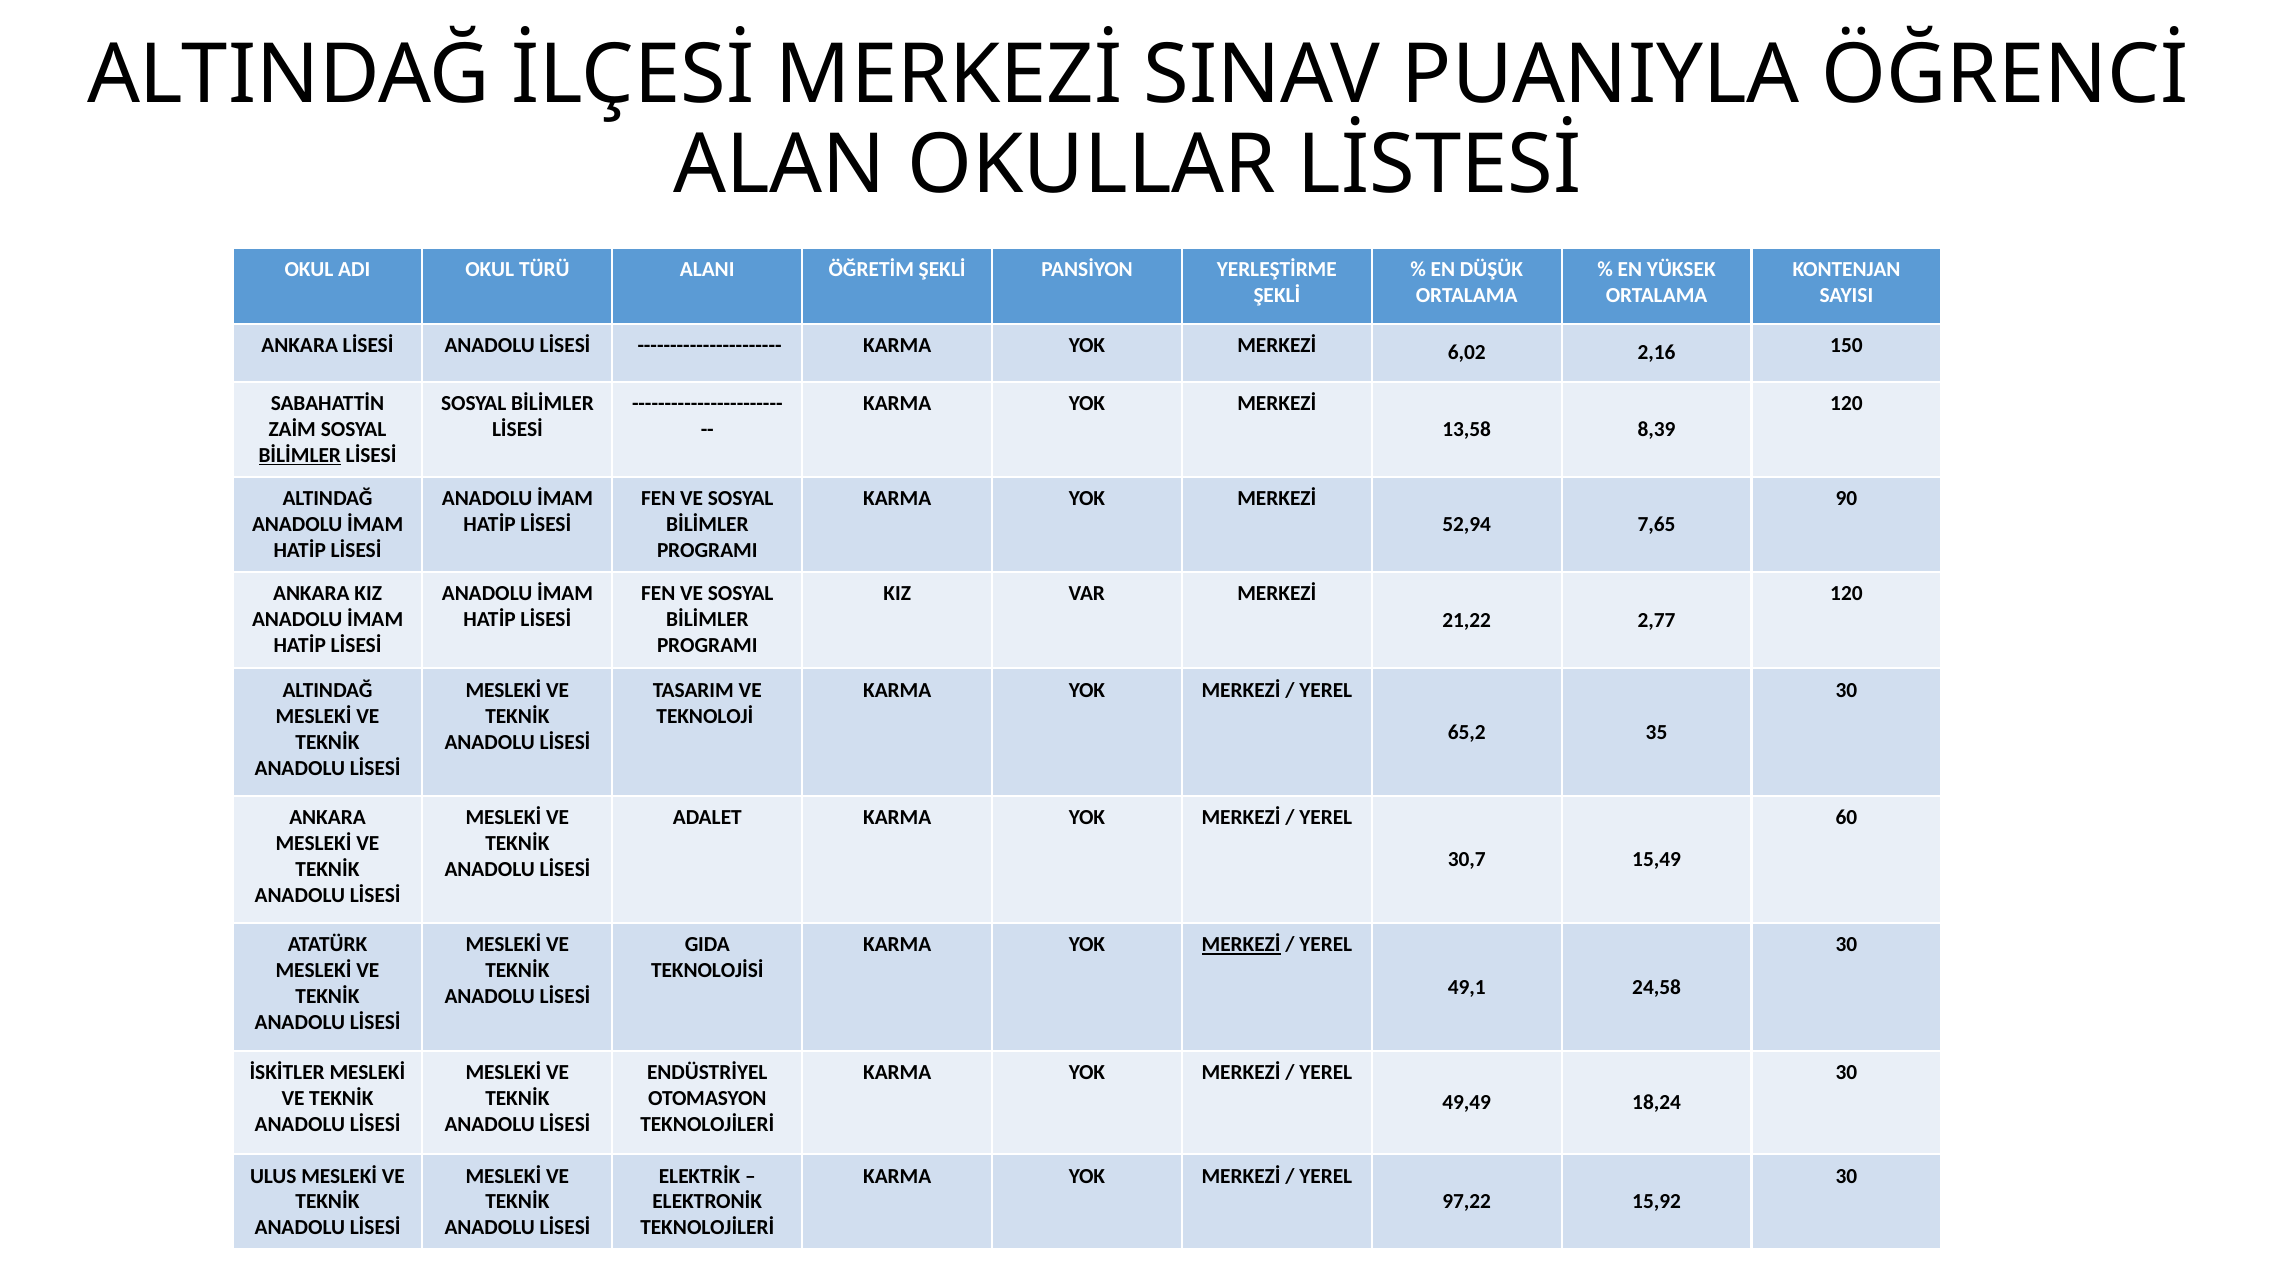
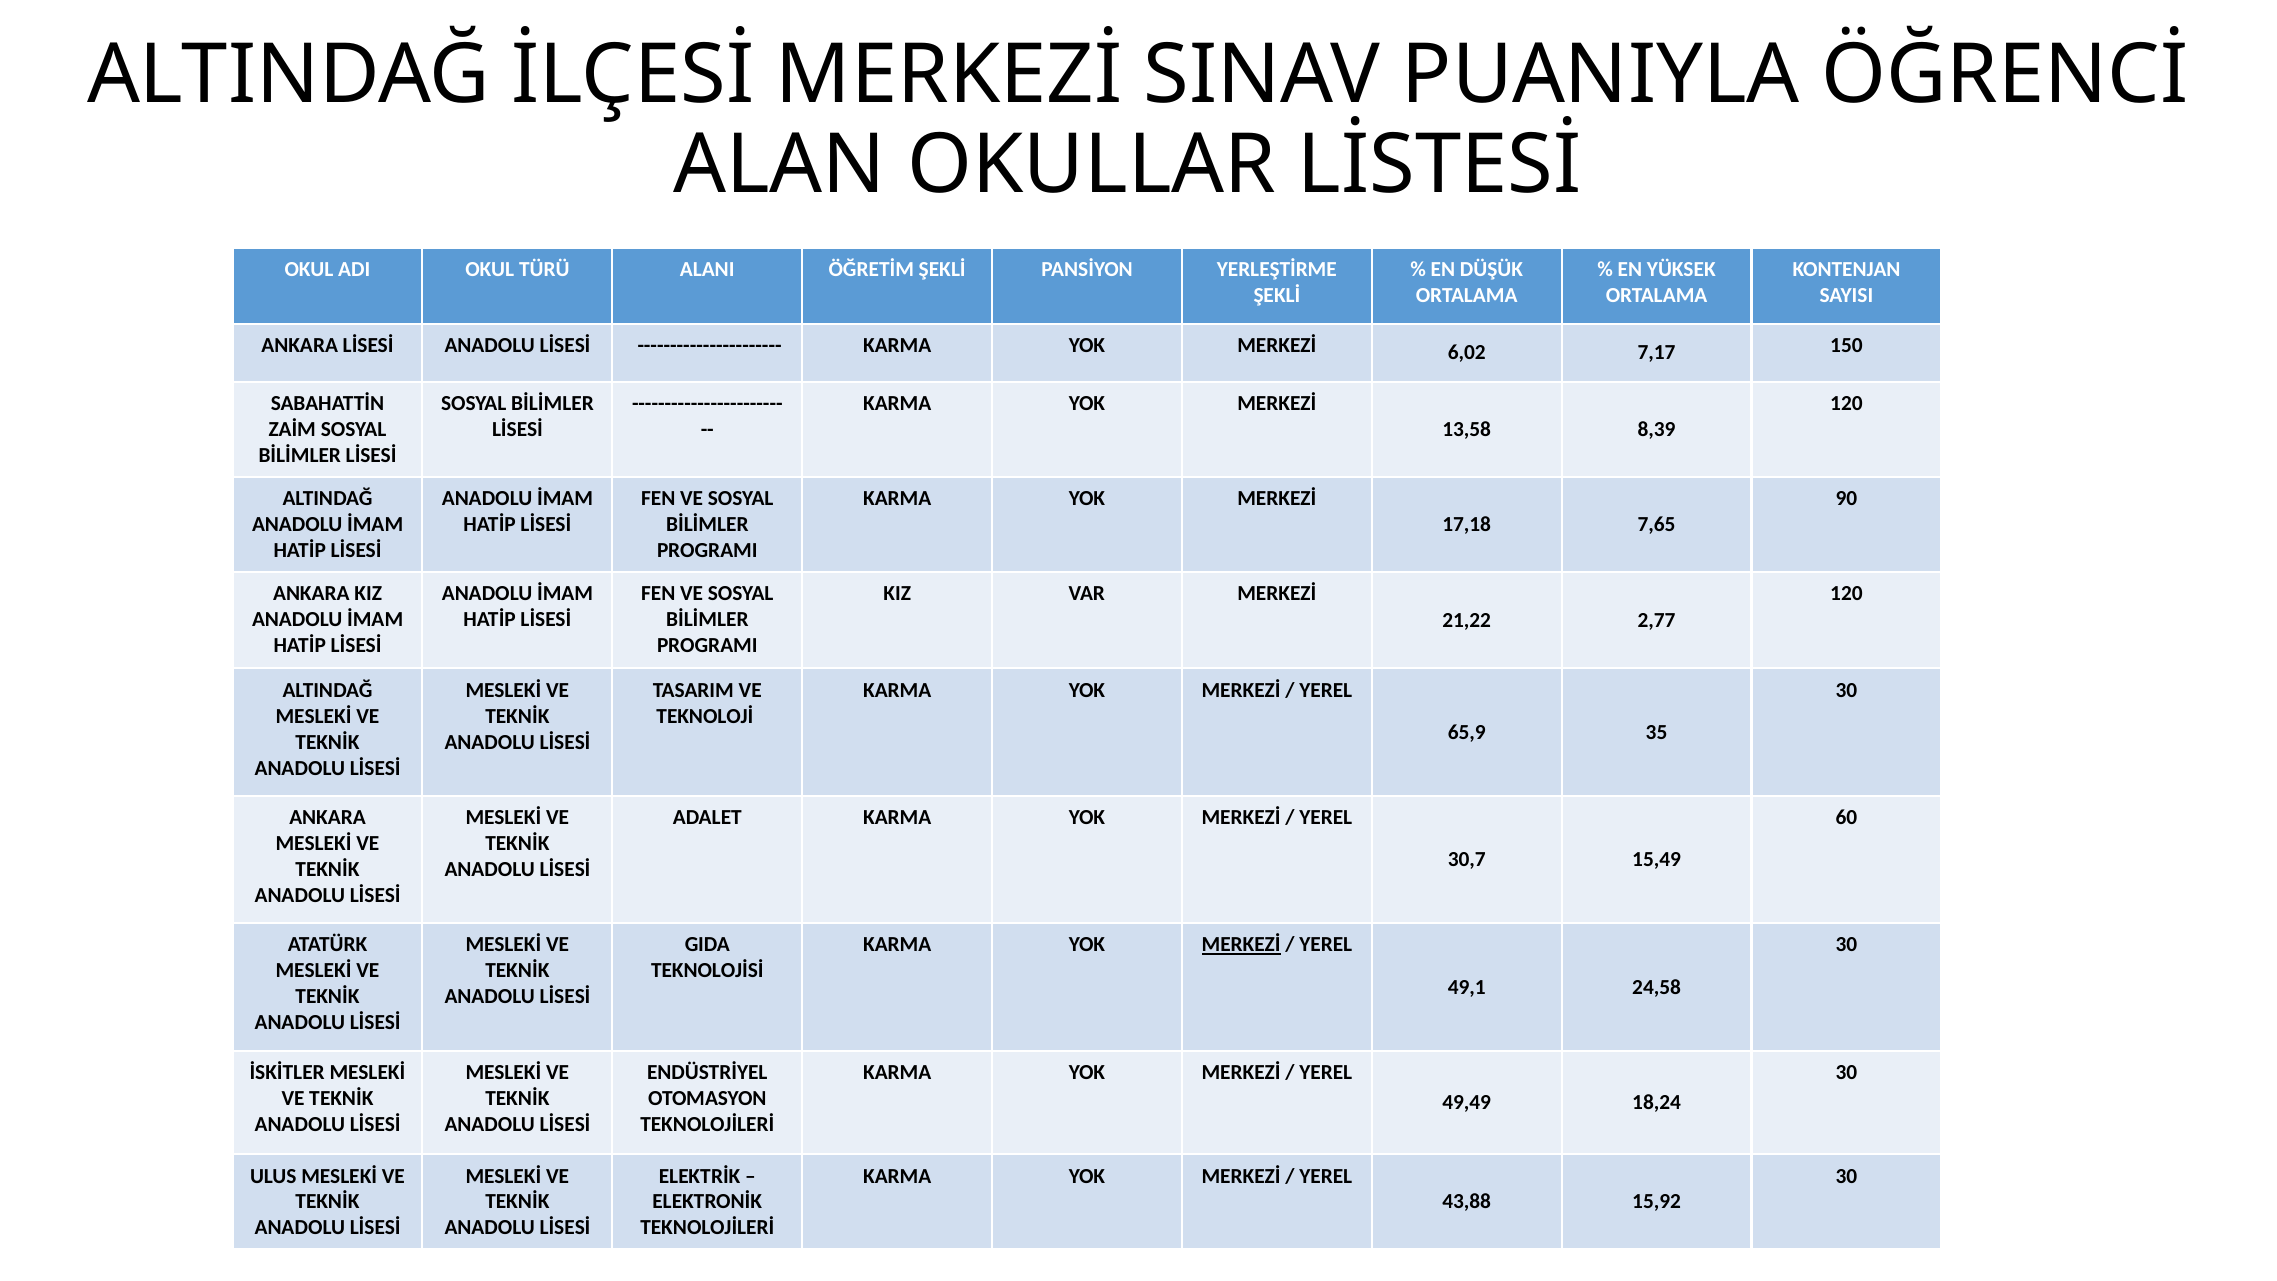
2,16: 2,16 -> 7,17
BİLİMLER at (300, 455) underline: present -> none
52,94: 52,94 -> 17,18
65,2: 65,2 -> 65,9
97,22: 97,22 -> 43,88
